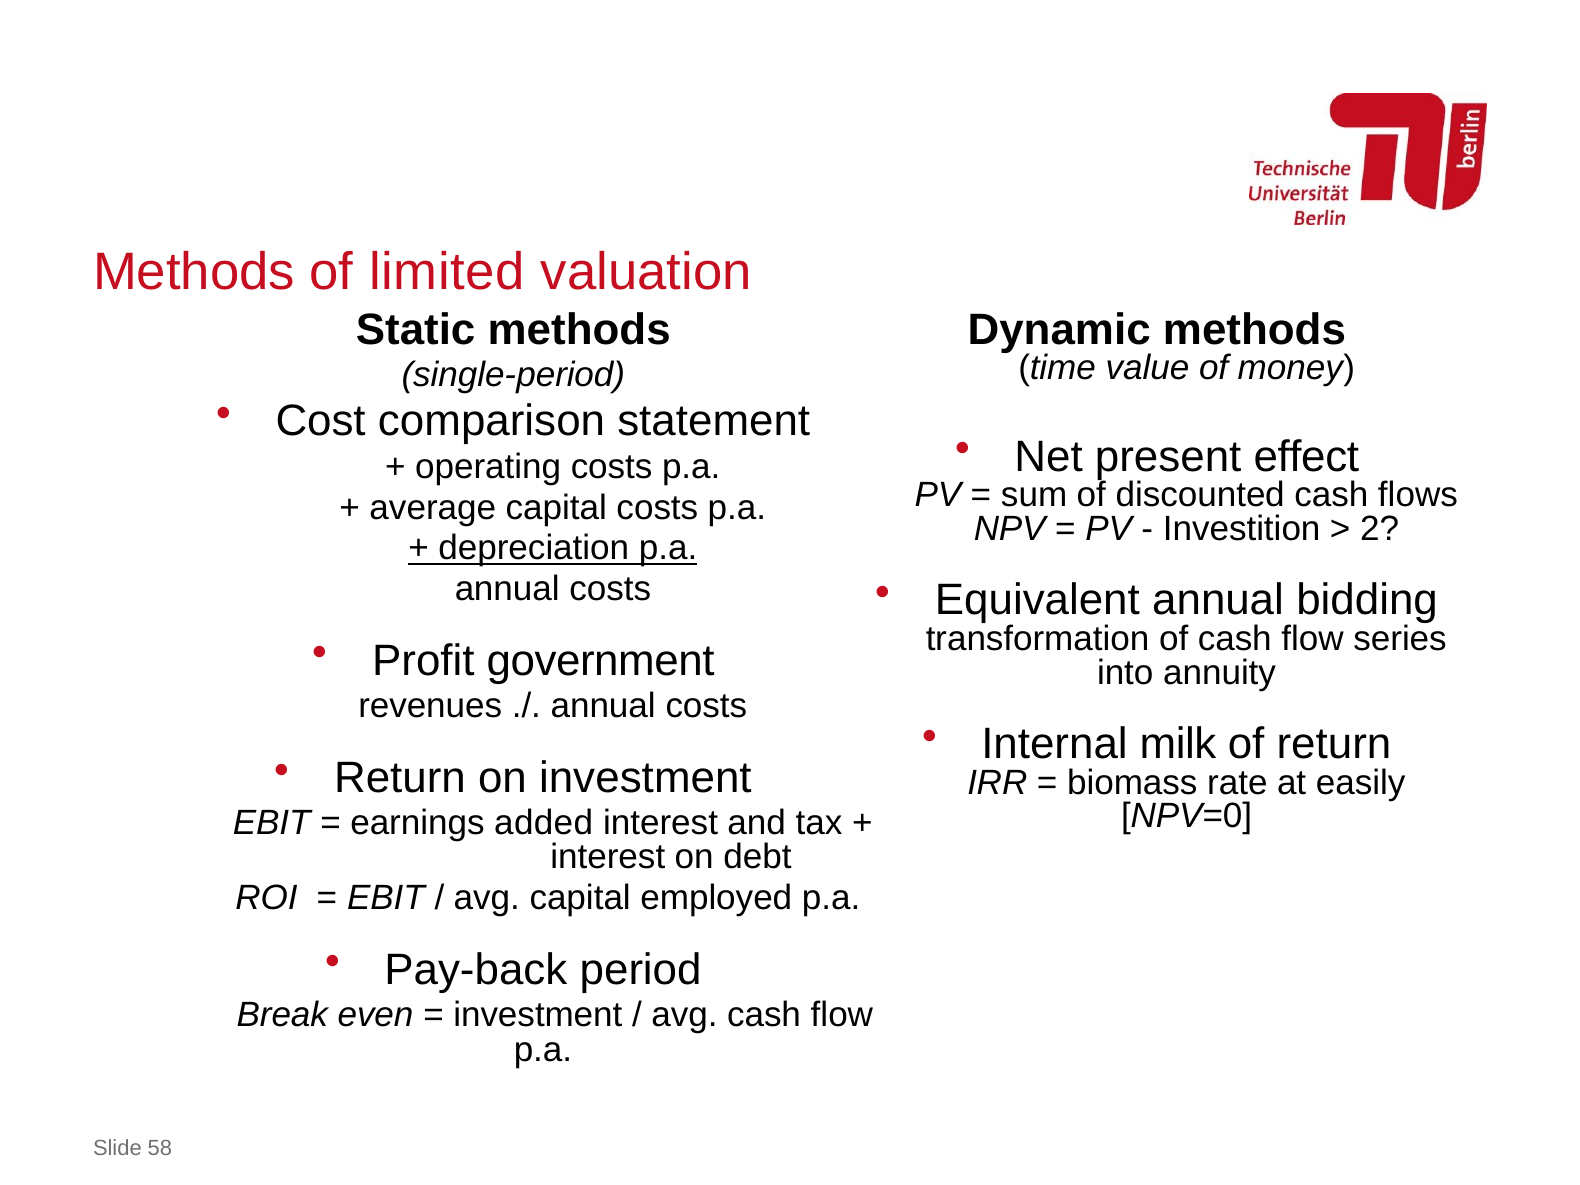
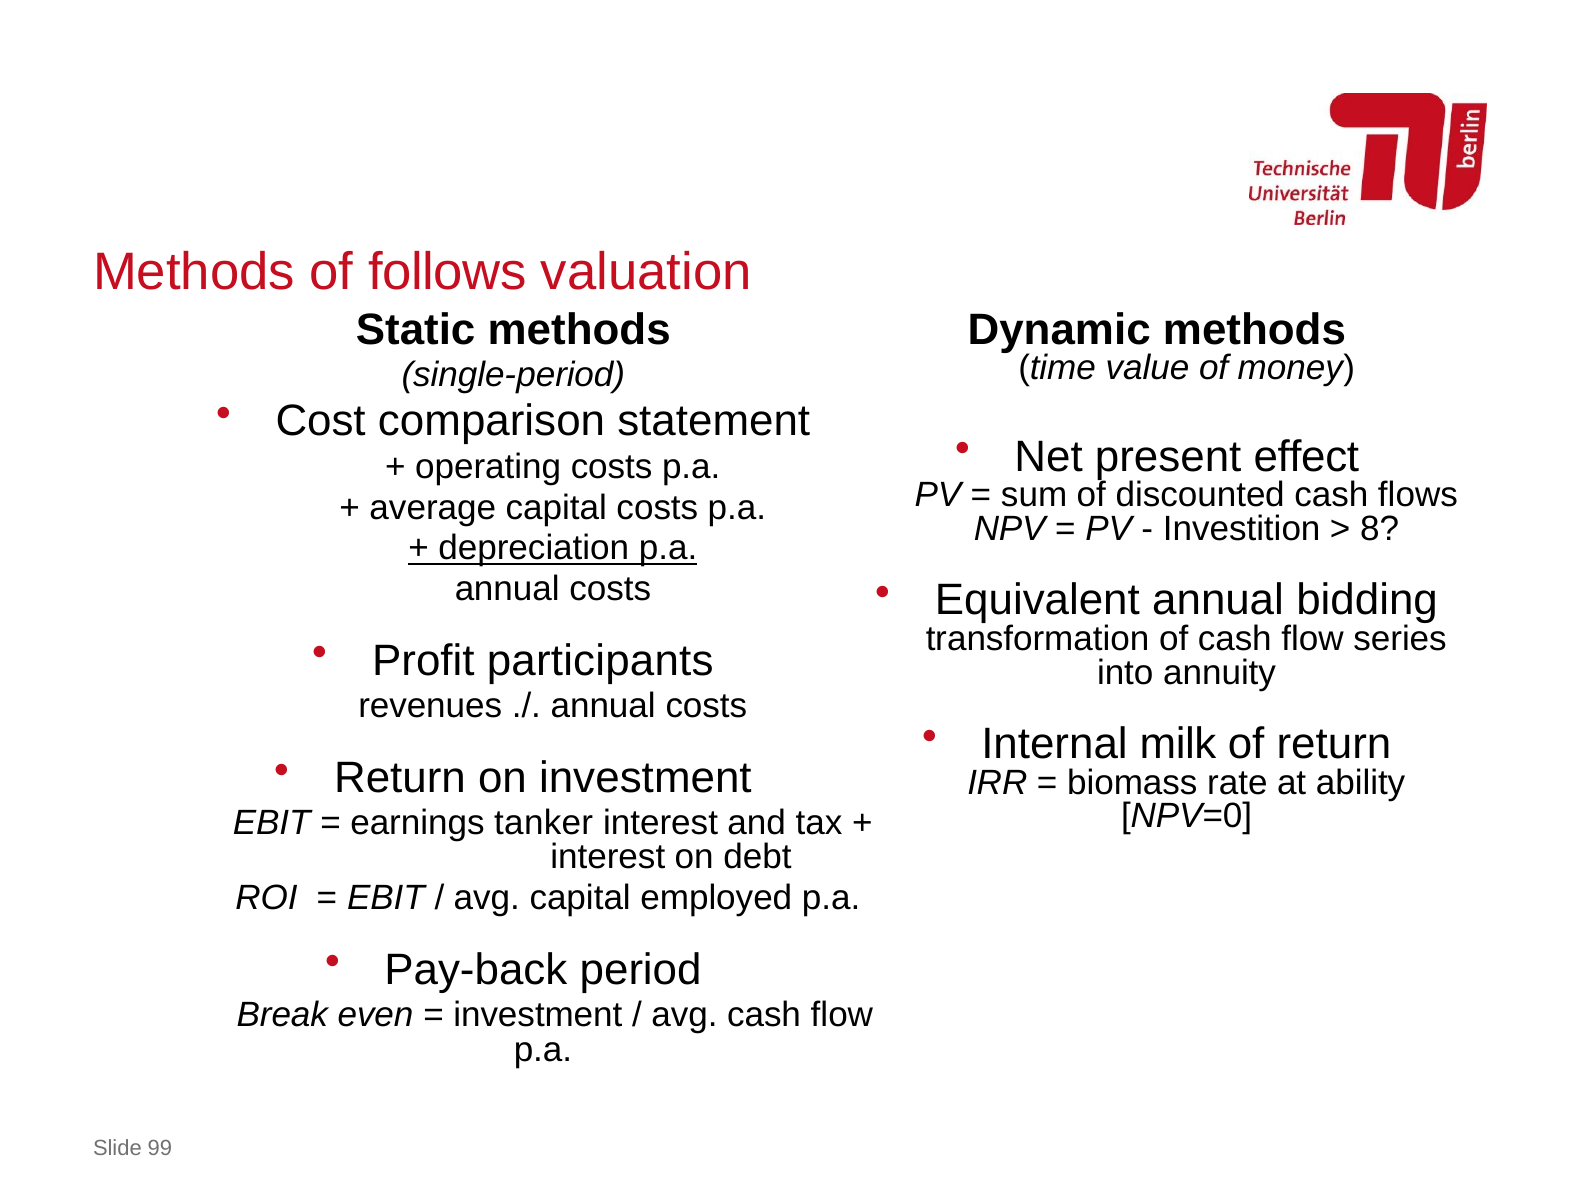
limited: limited -> follows
2: 2 -> 8
government: government -> participants
easily: easily -> ability
added: added -> tanker
58: 58 -> 99
